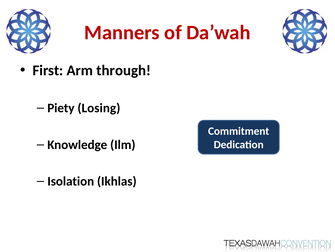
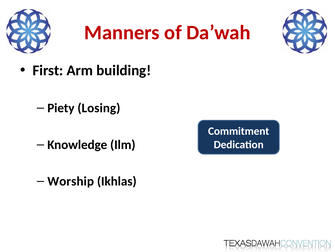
through: through -> building
Isolation: Isolation -> Worship
